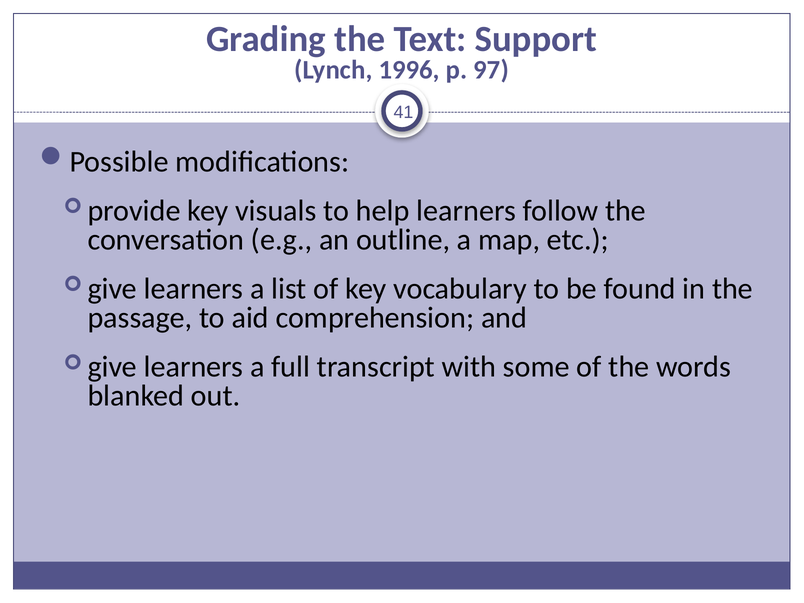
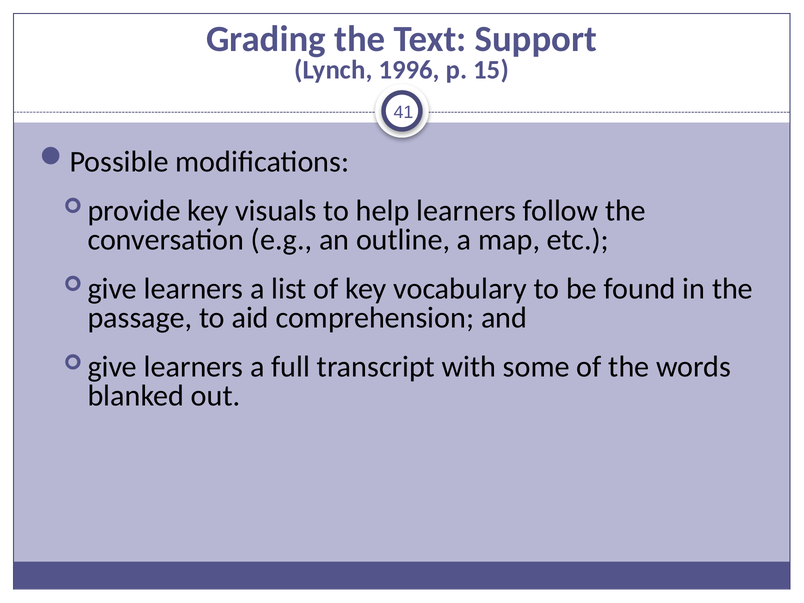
97: 97 -> 15
